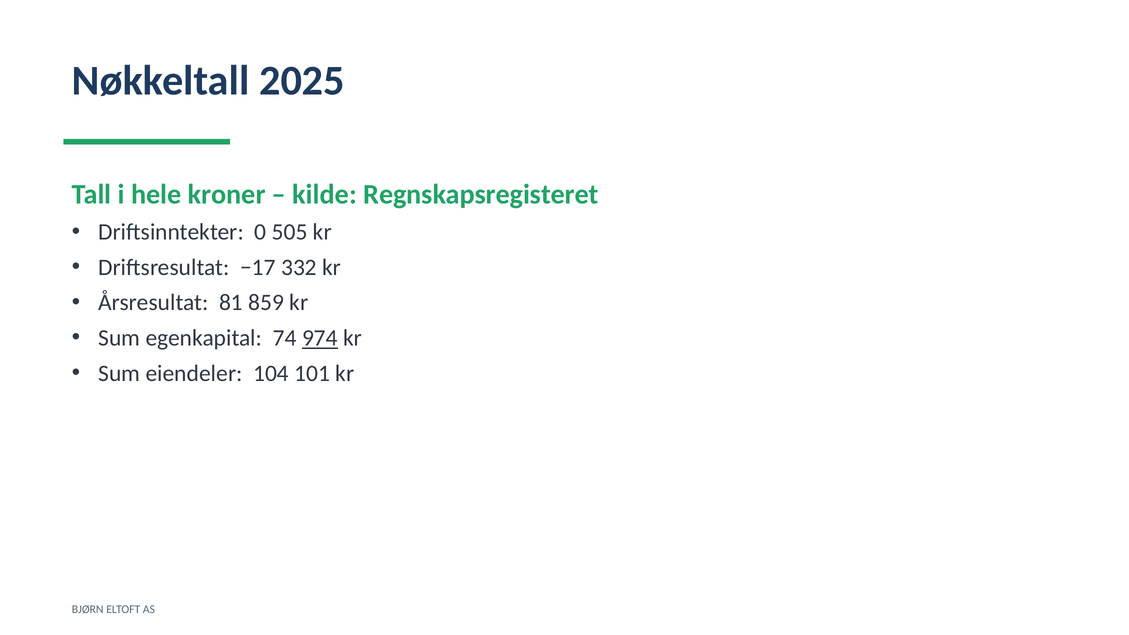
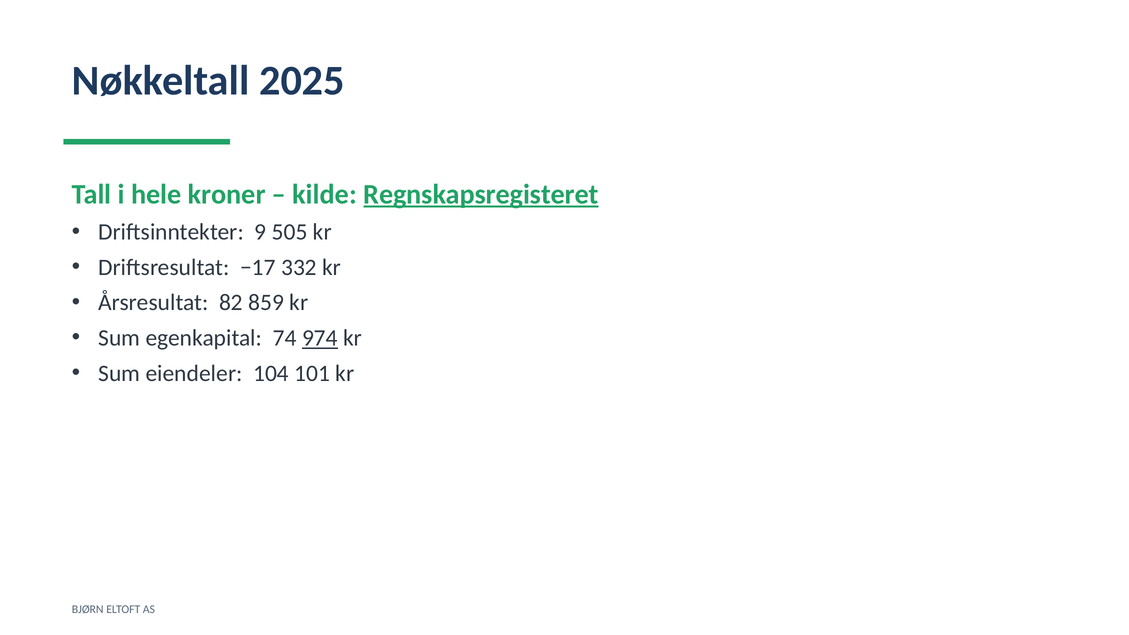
Regnskapsregisteret underline: none -> present
0: 0 -> 9
81: 81 -> 82
